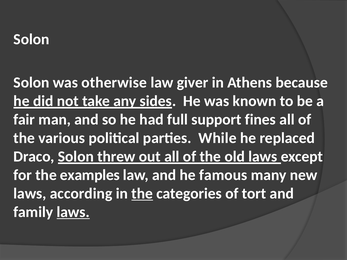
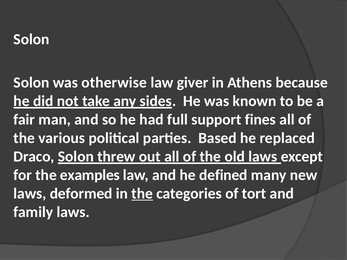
While: While -> Based
famous: famous -> defined
according: according -> deformed
laws at (73, 212) underline: present -> none
